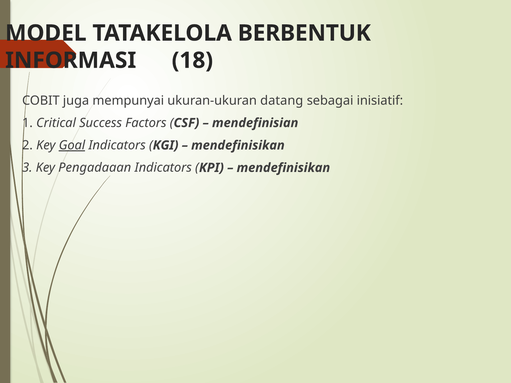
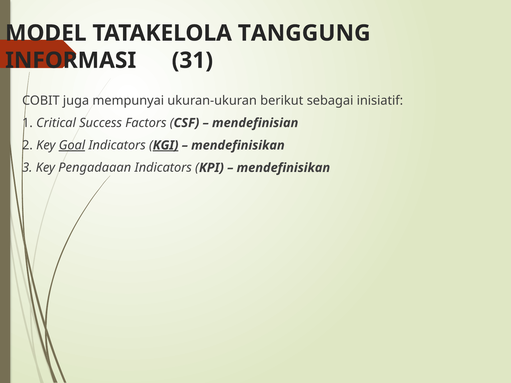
BERBENTUK: BERBENTUK -> TANGGUNG
18: 18 -> 31
datang: datang -> berikut
KGI underline: none -> present
